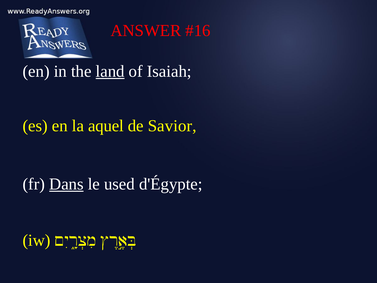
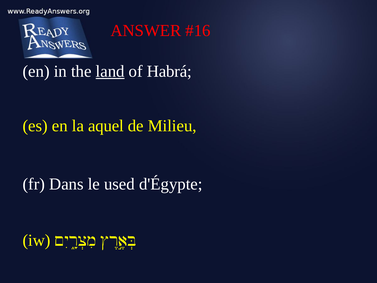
Isaiah: Isaiah -> Habrá
Savior: Savior -> Milieu
Dans underline: present -> none
